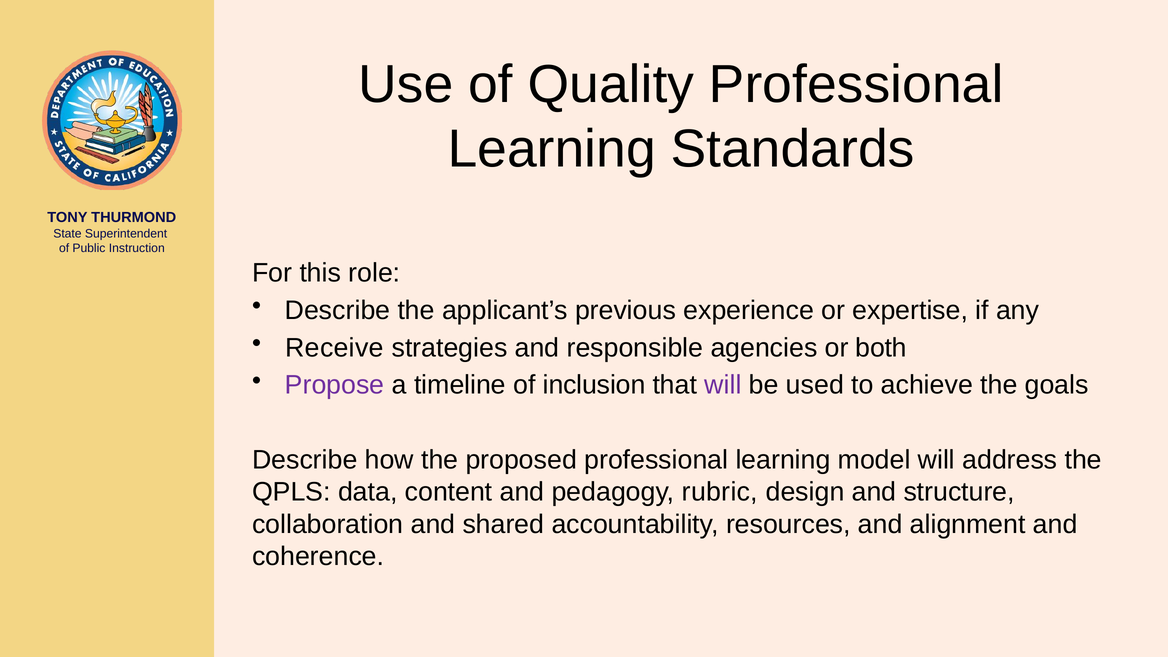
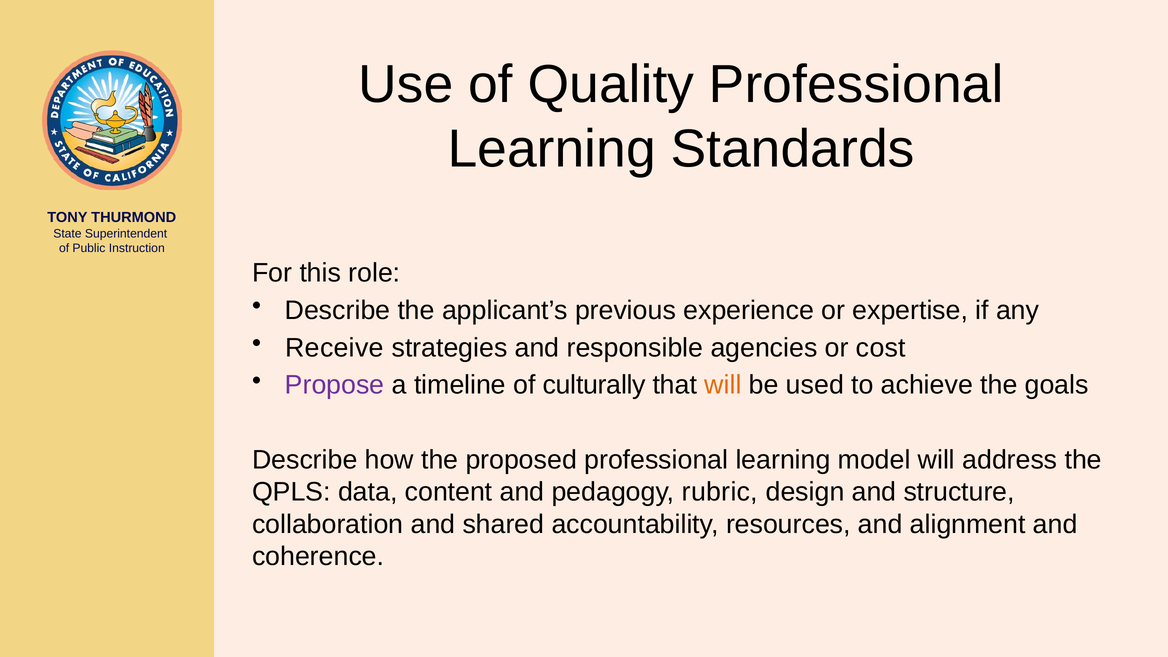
both: both -> cost
inclusion: inclusion -> culturally
will at (723, 385) colour: purple -> orange
